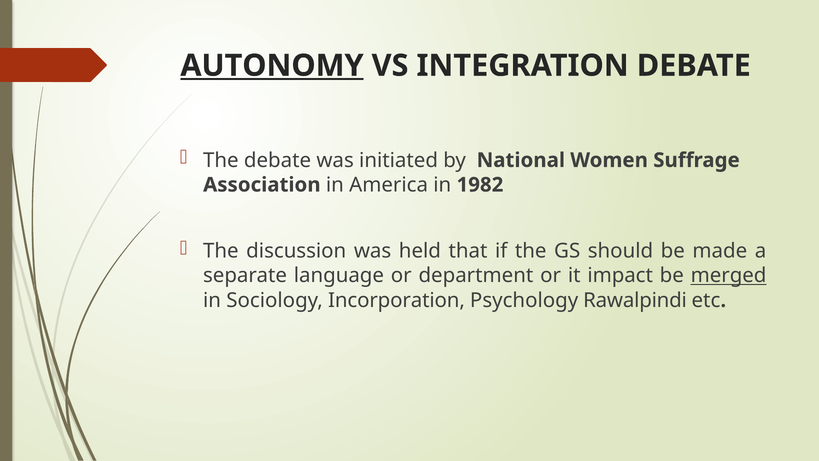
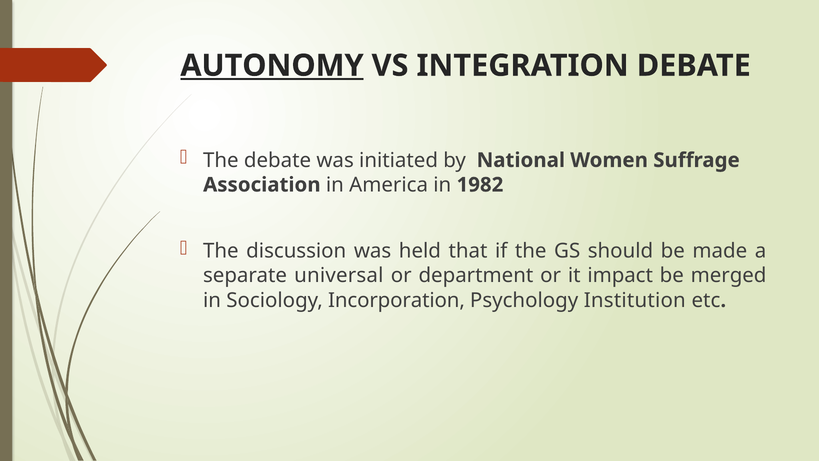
language: language -> universal
merged underline: present -> none
Rawalpindi: Rawalpindi -> Institution
